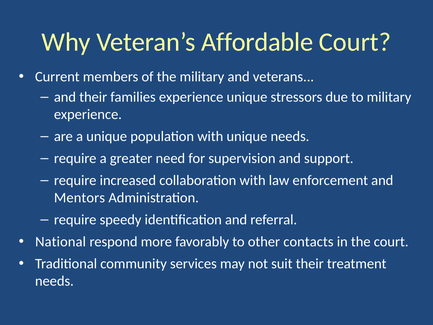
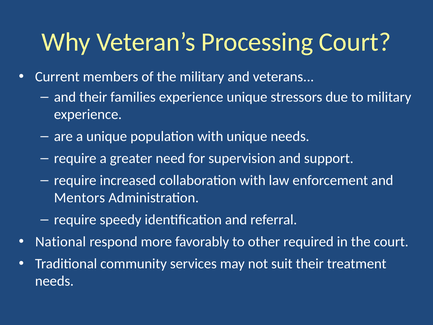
Affordable: Affordable -> Processing
contacts: contacts -> required
